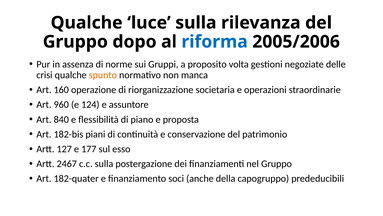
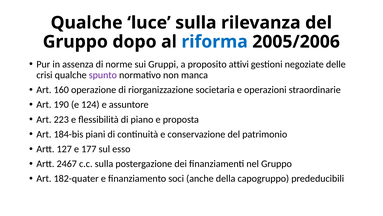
volta: volta -> attivi
spunto colour: orange -> purple
960: 960 -> 190
840: 840 -> 223
182-bis: 182-bis -> 184-bis
